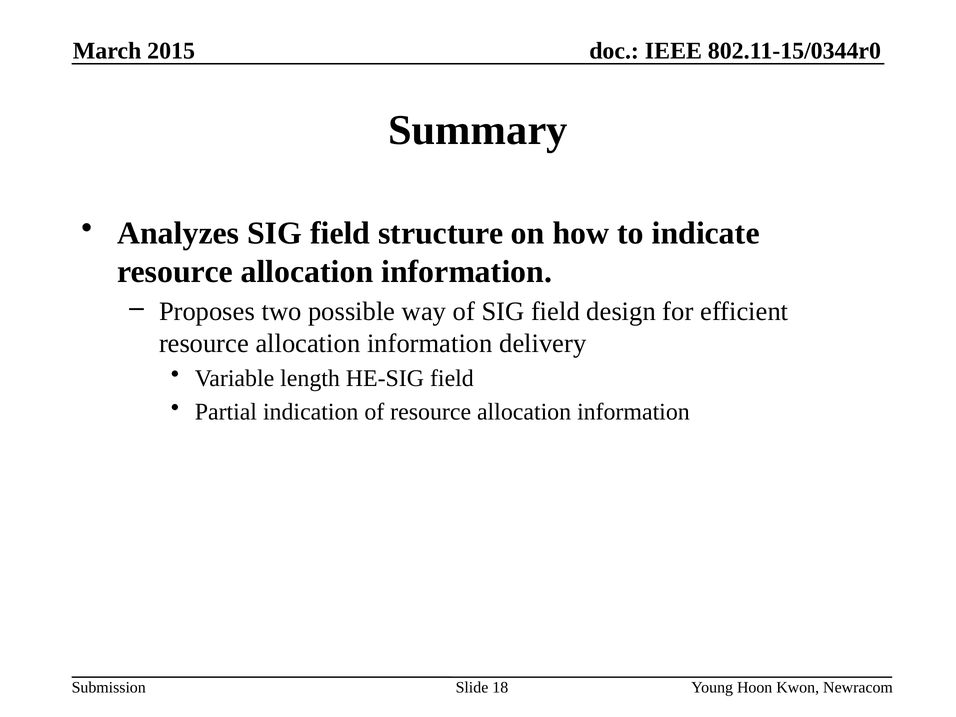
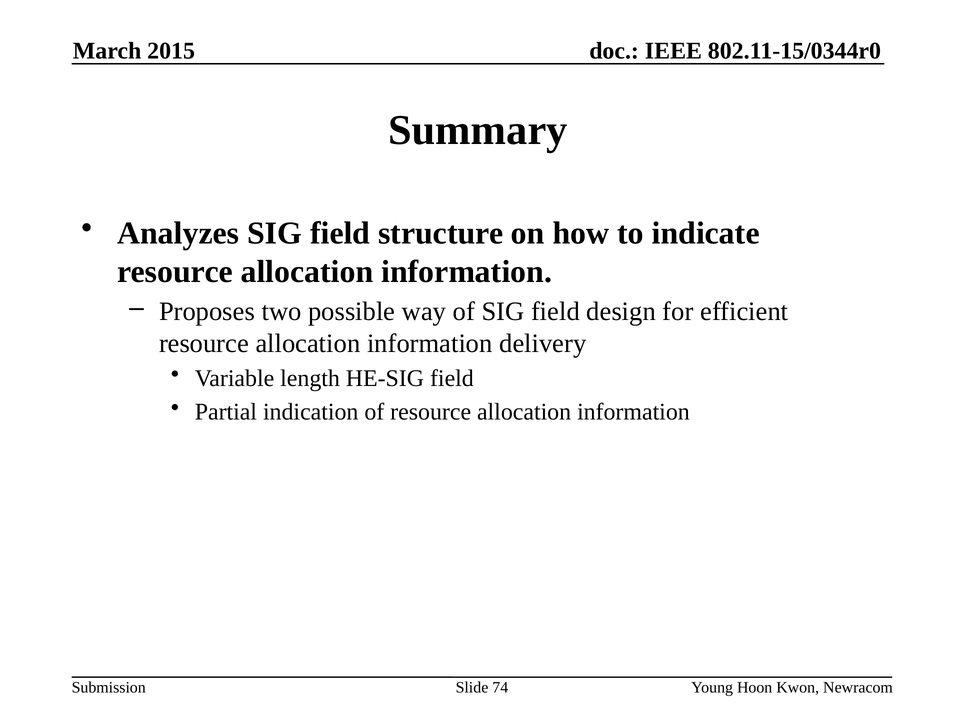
18: 18 -> 74
